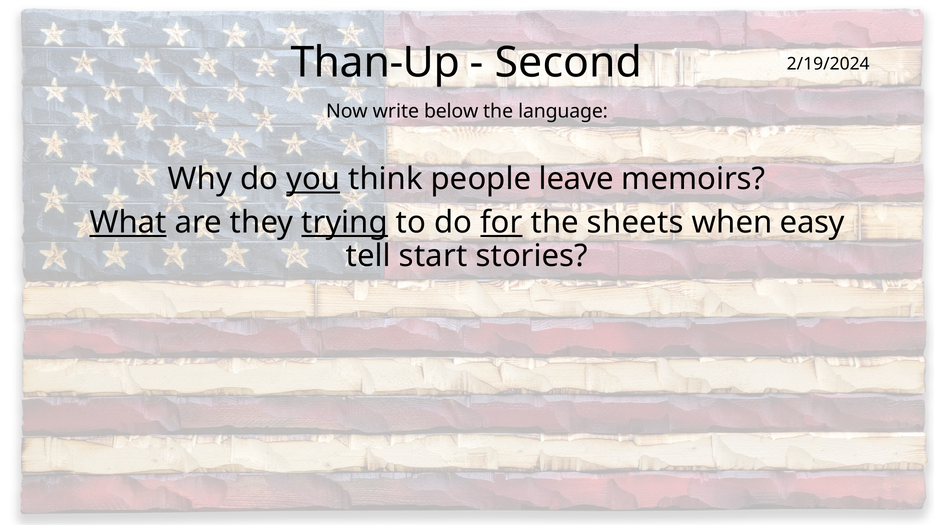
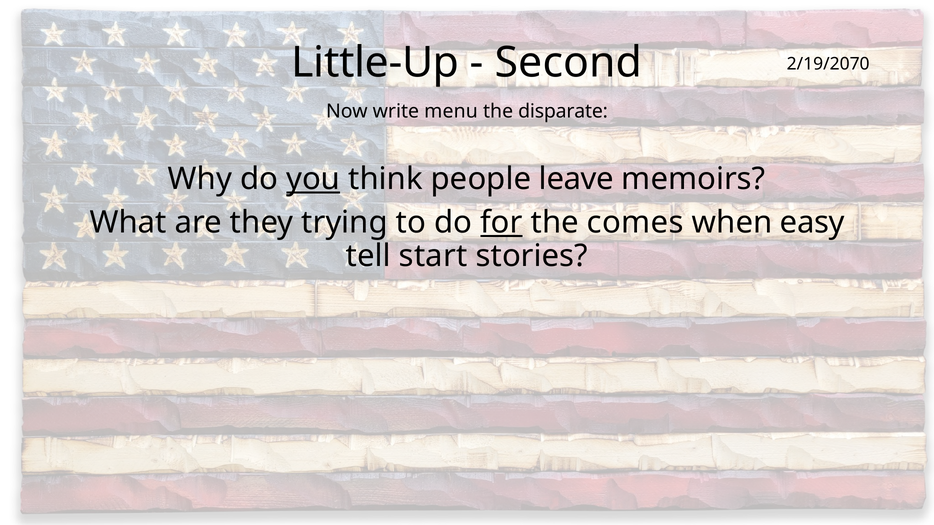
Than-Up: Than-Up -> Little-Up
2/19/2024: 2/19/2024 -> 2/19/2070
below: below -> menu
language: language -> disparate
What underline: present -> none
trying underline: present -> none
sheets: sheets -> comes
